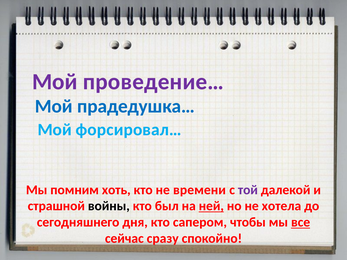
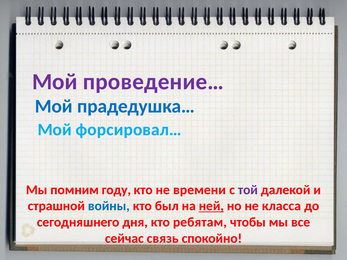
хоть: хоть -> году
войны colour: black -> blue
хотела: хотела -> класса
сапером: сапером -> ребятам
все underline: present -> none
сразу: сразу -> связь
